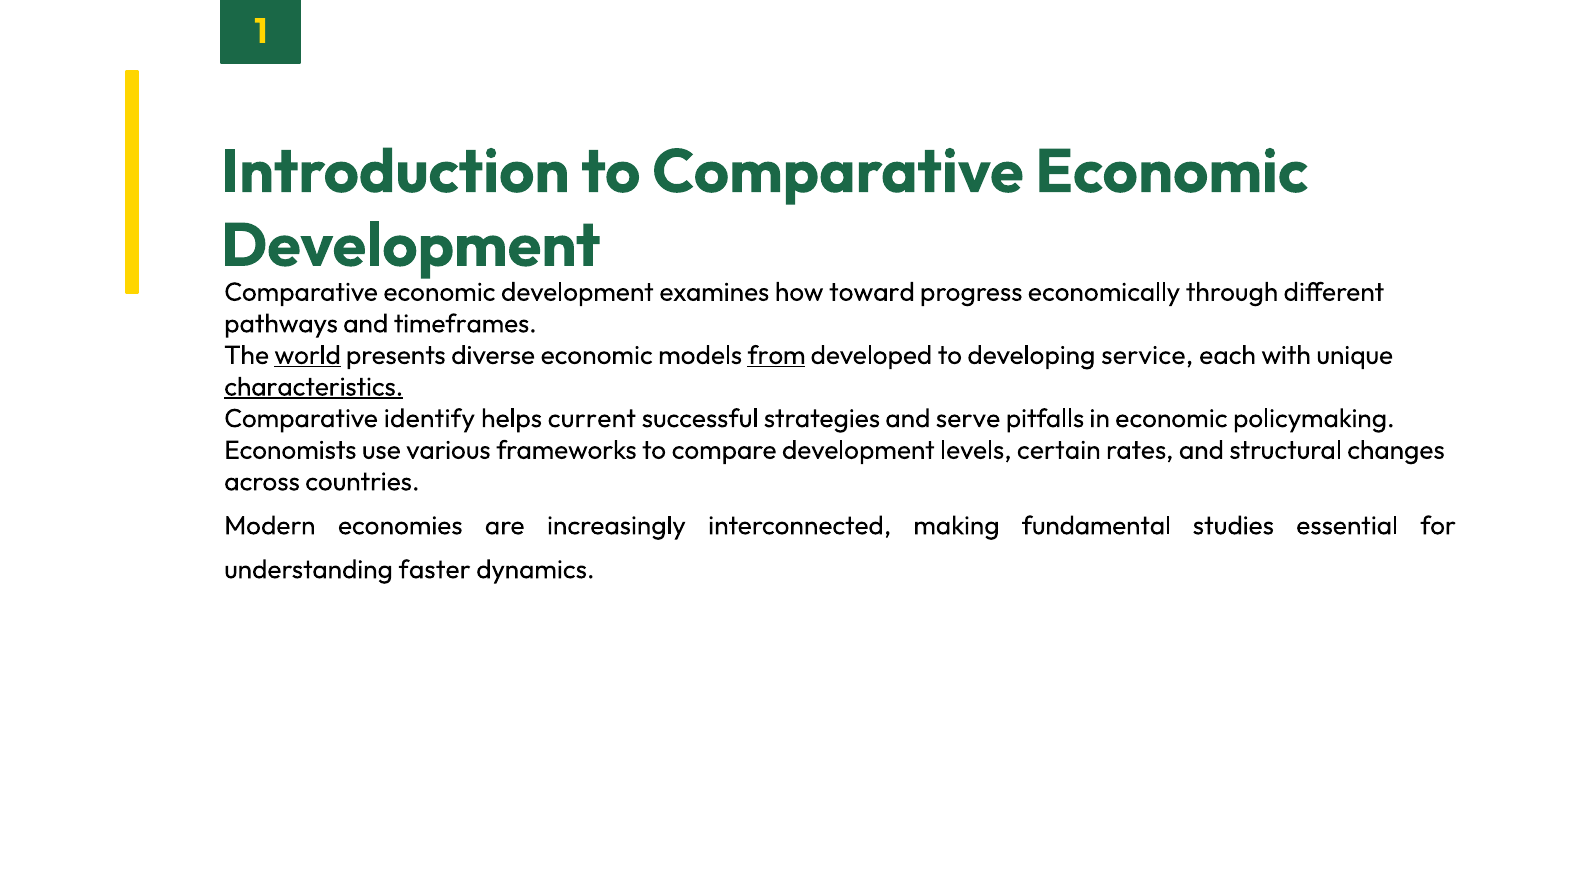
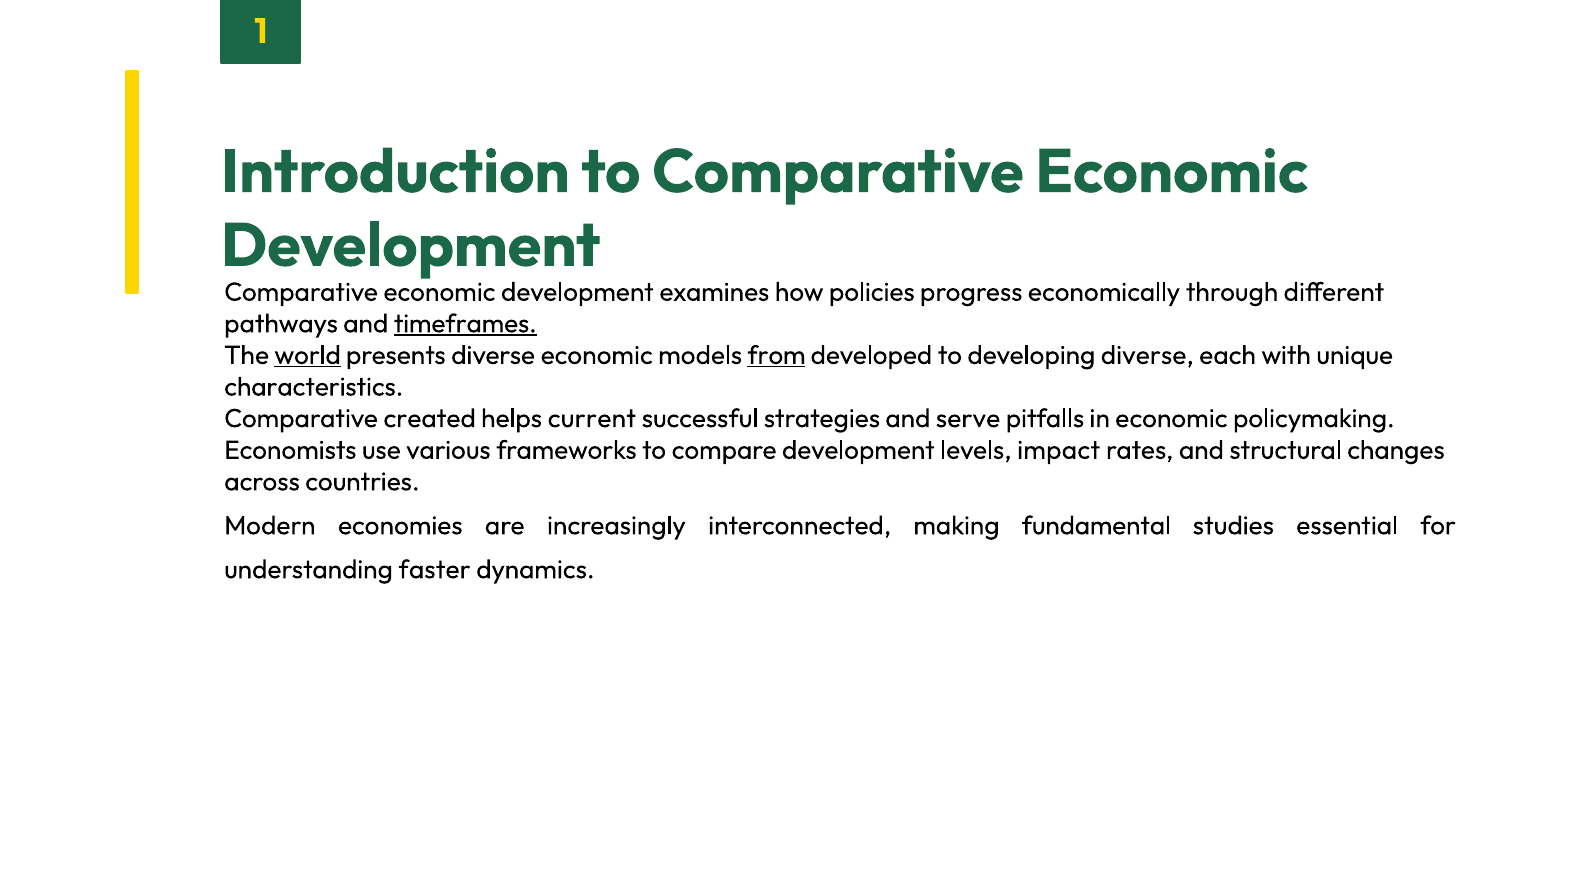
toward: toward -> policies
timeframes underline: none -> present
developing service: service -> diverse
characteristics underline: present -> none
identify: identify -> created
certain: certain -> impact
